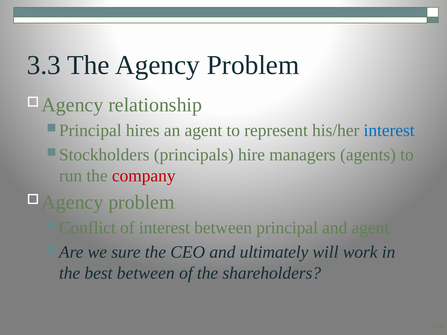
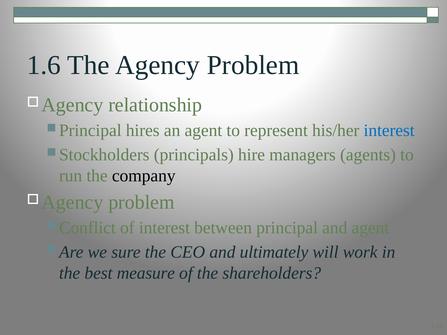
3.3: 3.3 -> 1.6
company colour: red -> black
best between: between -> measure
